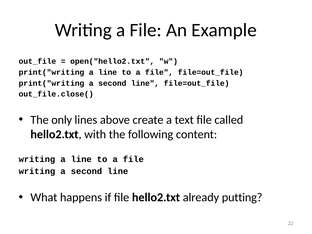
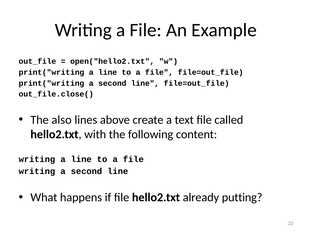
only: only -> also
